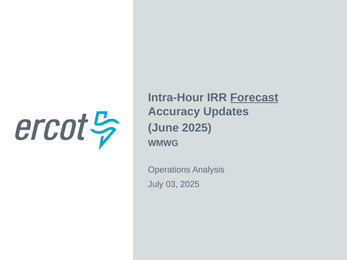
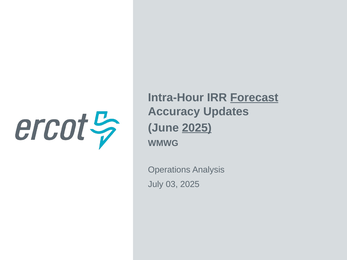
2025 at (197, 128) underline: none -> present
